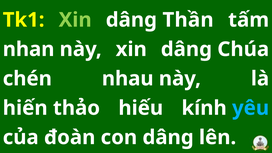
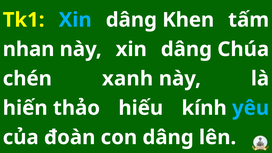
Xin at (75, 20) colour: light green -> light blue
Thần: Thần -> Khen
nhau: nhau -> xanh
